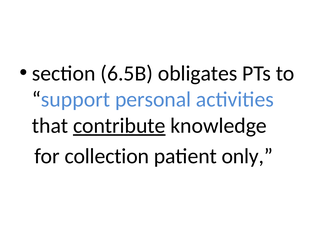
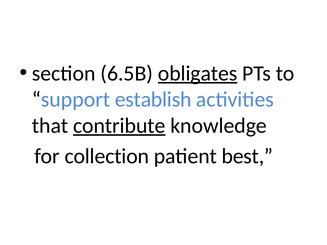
obligates underline: none -> present
personal: personal -> establish
only: only -> best
